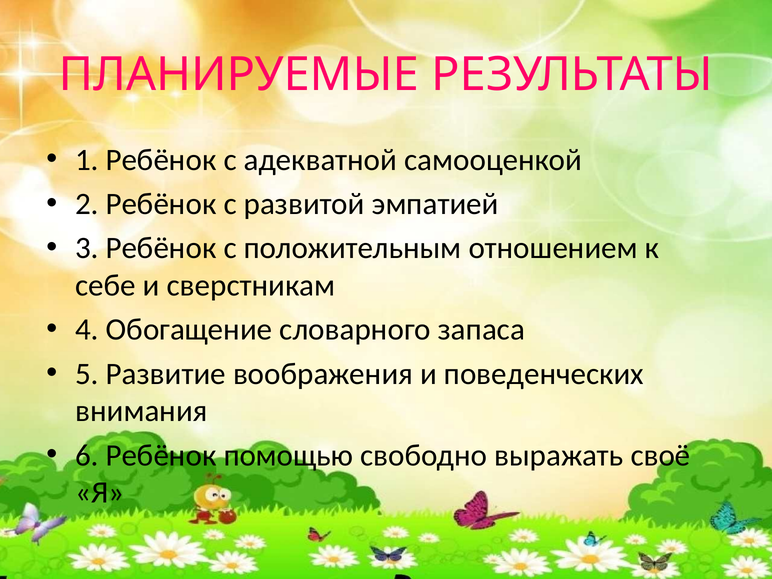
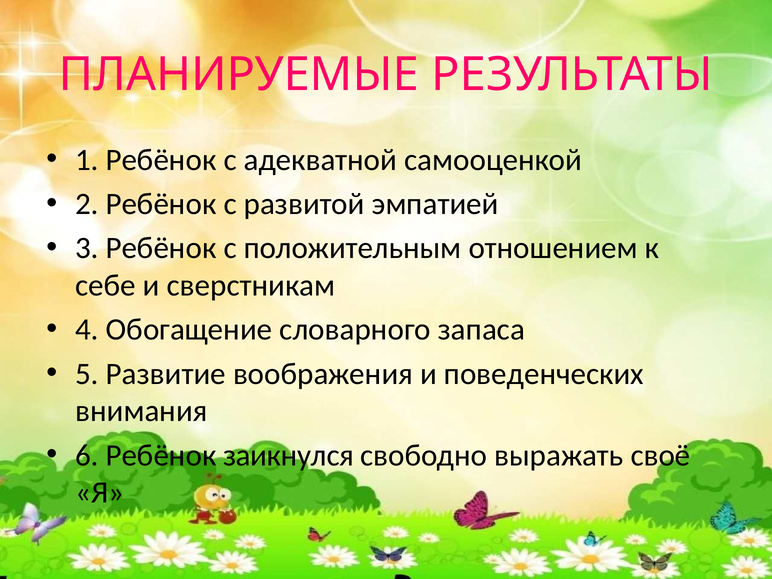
помощью: помощью -> заикнулся
